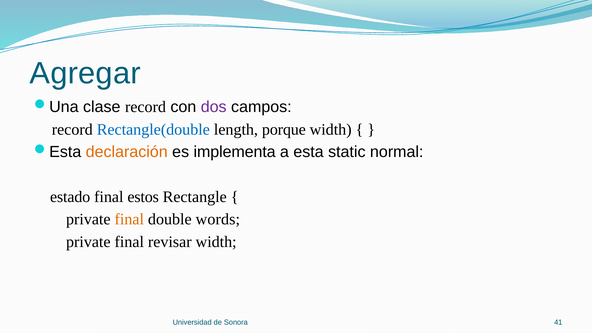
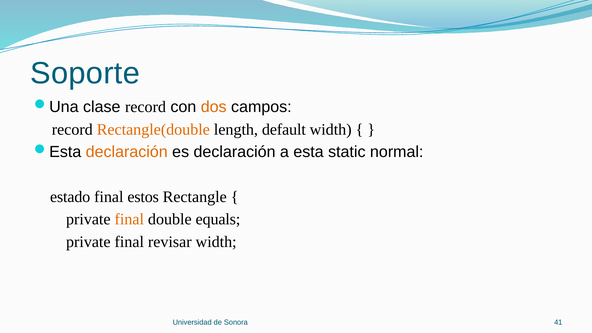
Agregar: Agregar -> Soporte
dos colour: purple -> orange
Rectangle(double colour: blue -> orange
porque: porque -> default
es implementa: implementa -> declaración
words: words -> equals
